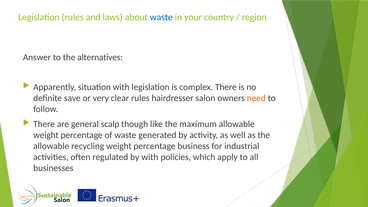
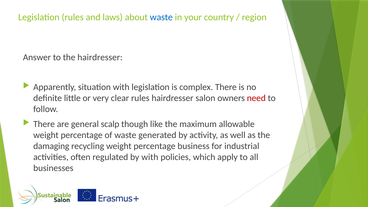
the alternatives: alternatives -> hairdresser
save: save -> little
need colour: orange -> red
allowable at (51, 146): allowable -> damaging
